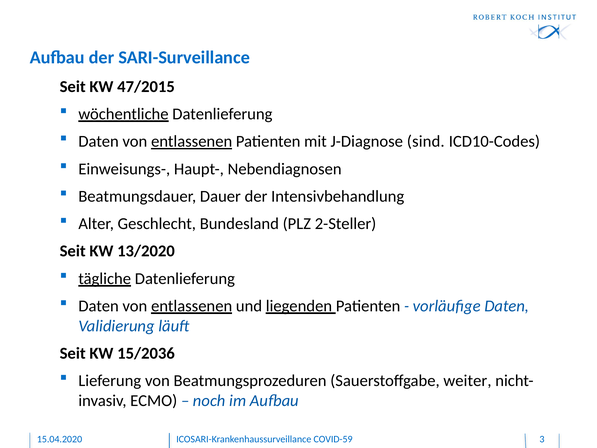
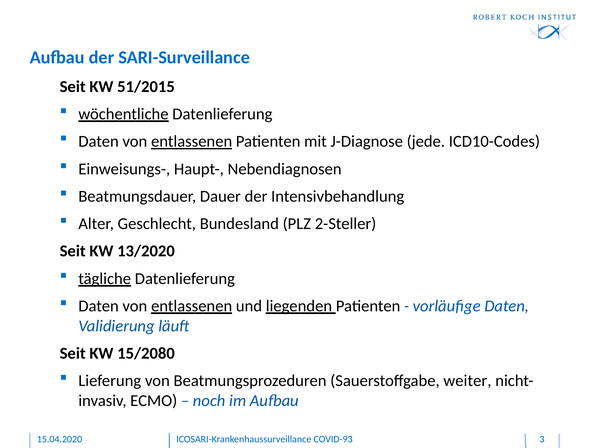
47/2015: 47/2015 -> 51/2015
sind: sind -> jede
15/2036: 15/2036 -> 15/2080
COVID-59: COVID-59 -> COVID-93
